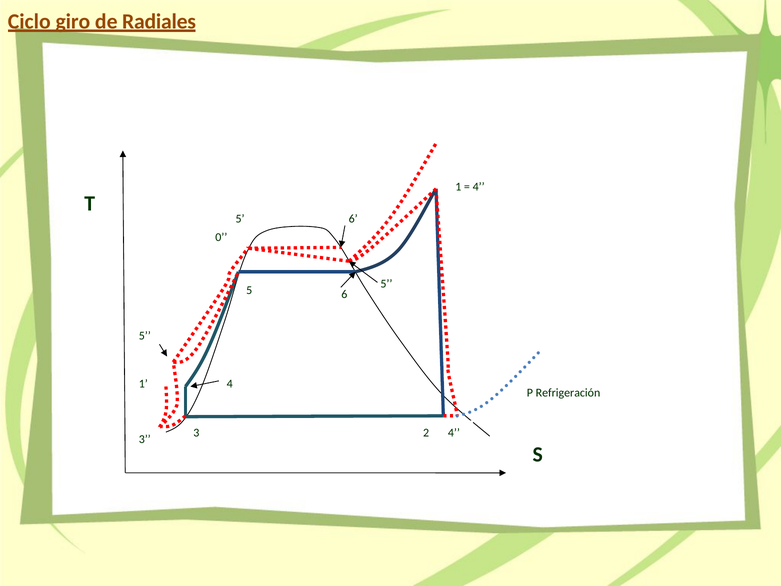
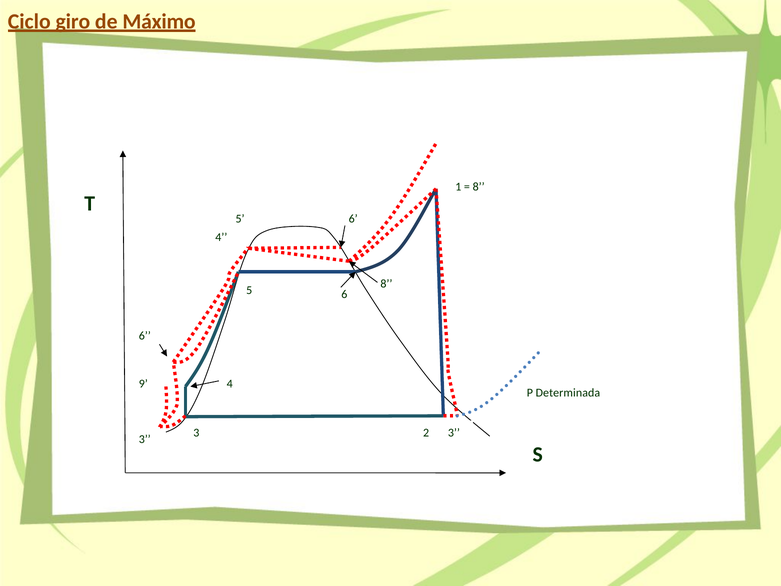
Radiales: Radiales -> Máximo
4 at (479, 187): 4 -> 8
0 at (221, 237): 0 -> 4
5 at (386, 284): 5 -> 8
5 at (145, 336): 5 -> 6
1 at (143, 384): 1 -> 9
Refrigeración: Refrigeración -> Determinada
2 4: 4 -> 3
